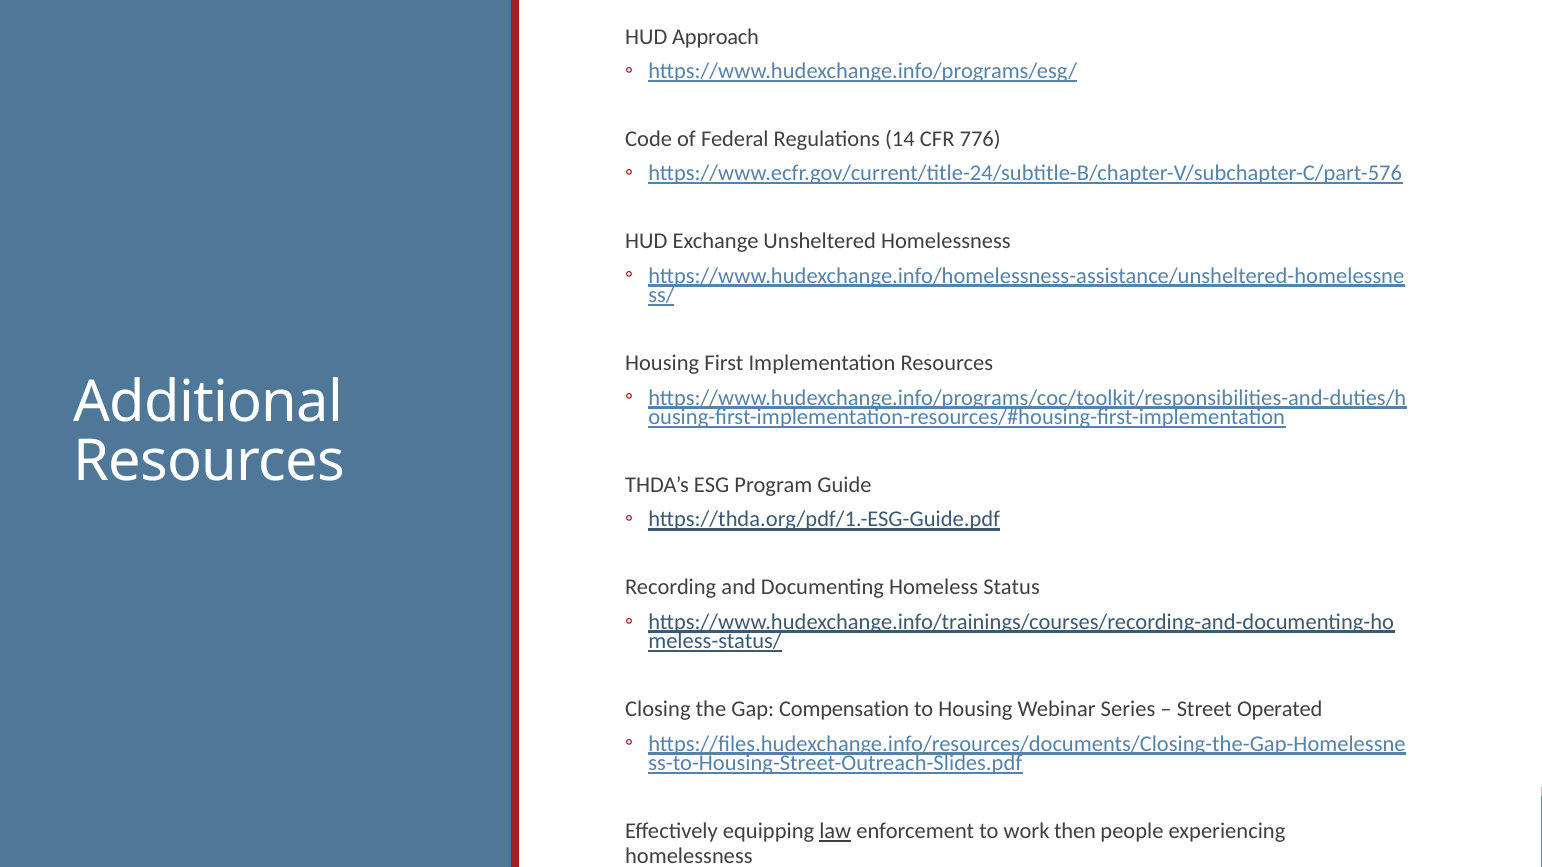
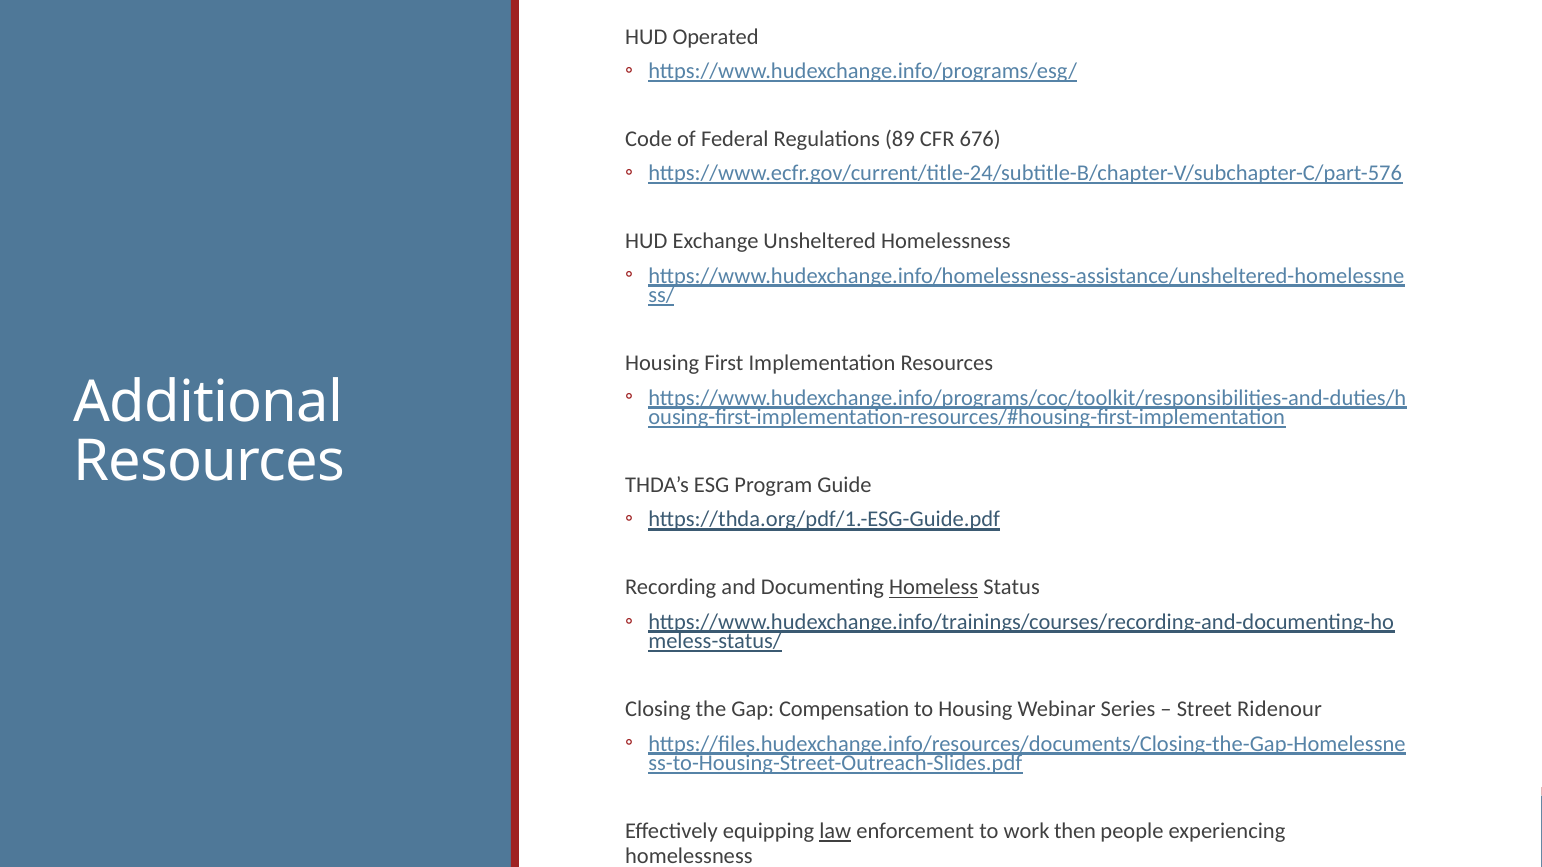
Approach: Approach -> Operated
14: 14 -> 89
776: 776 -> 676
Homeless underline: none -> present
Operated: Operated -> Ridenour
